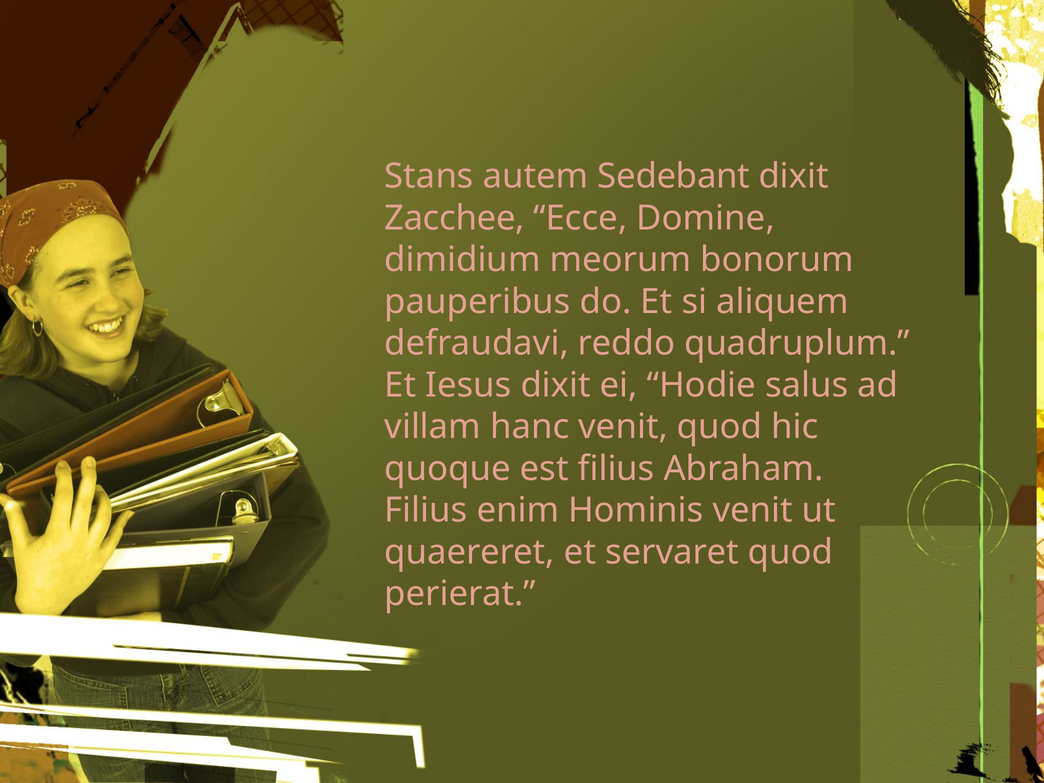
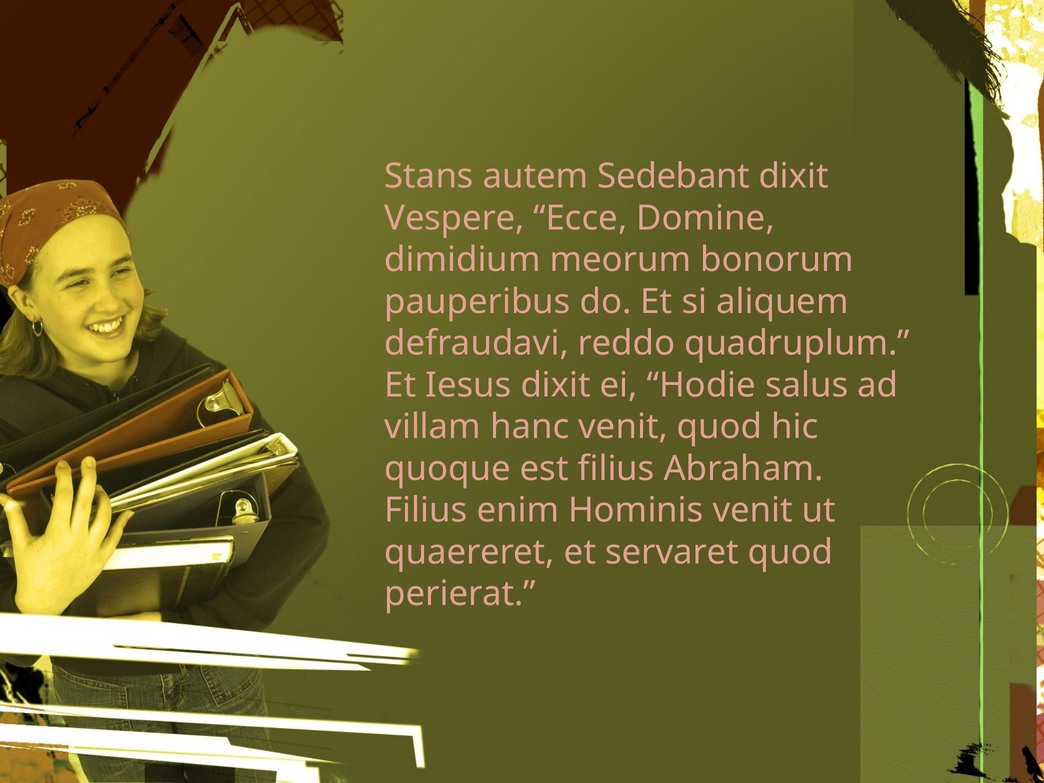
Zacchee: Zacchee -> Vespere
